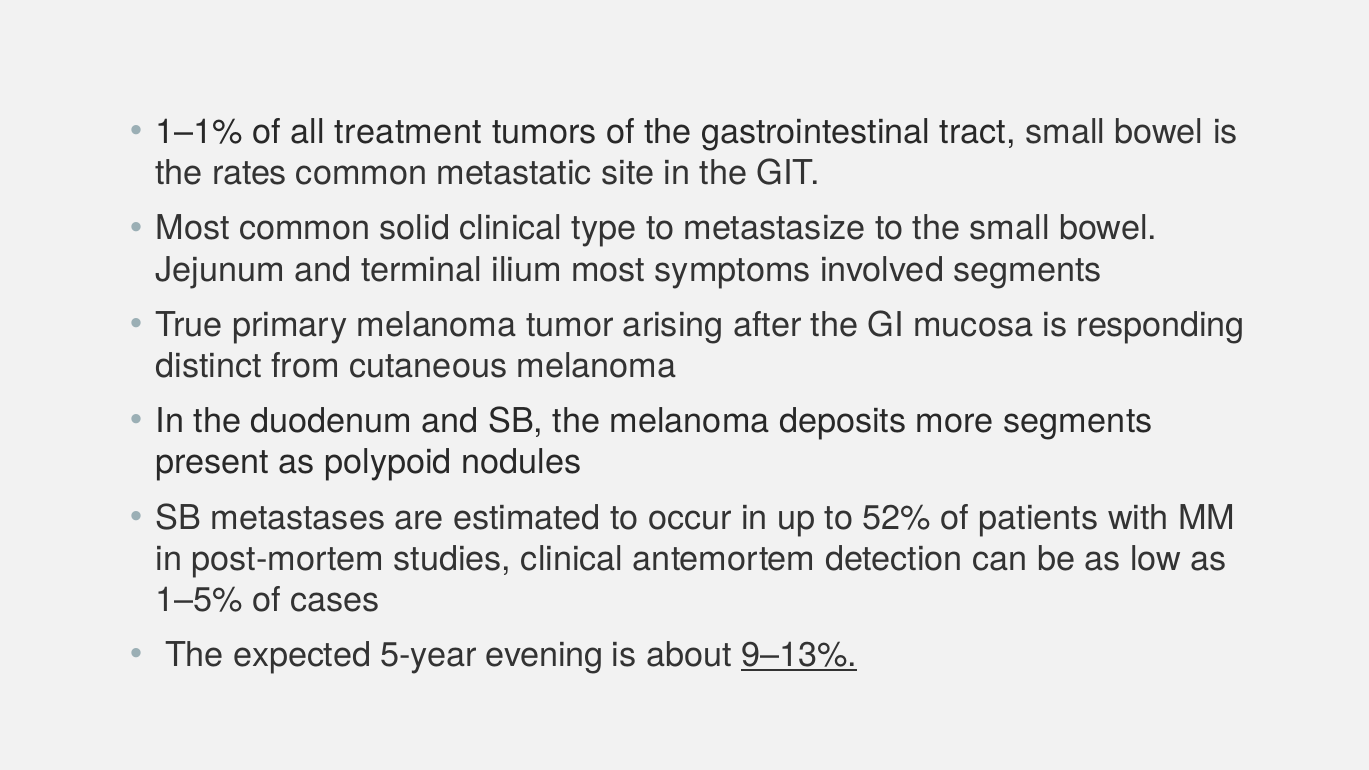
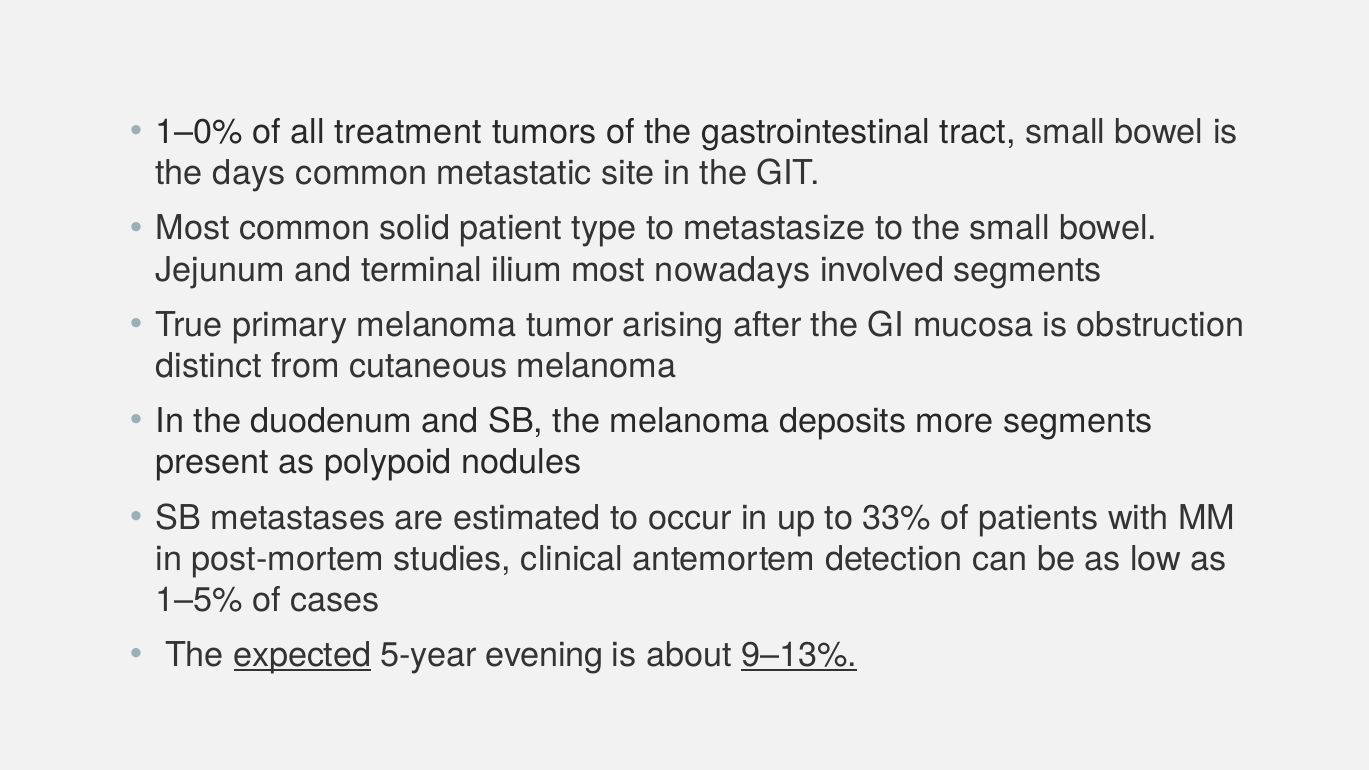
1–1%: 1–1% -> 1–0%
rates: rates -> days
solid clinical: clinical -> patient
symptoms: symptoms -> nowadays
responding: responding -> obstruction
52%: 52% -> 33%
expected underline: none -> present
